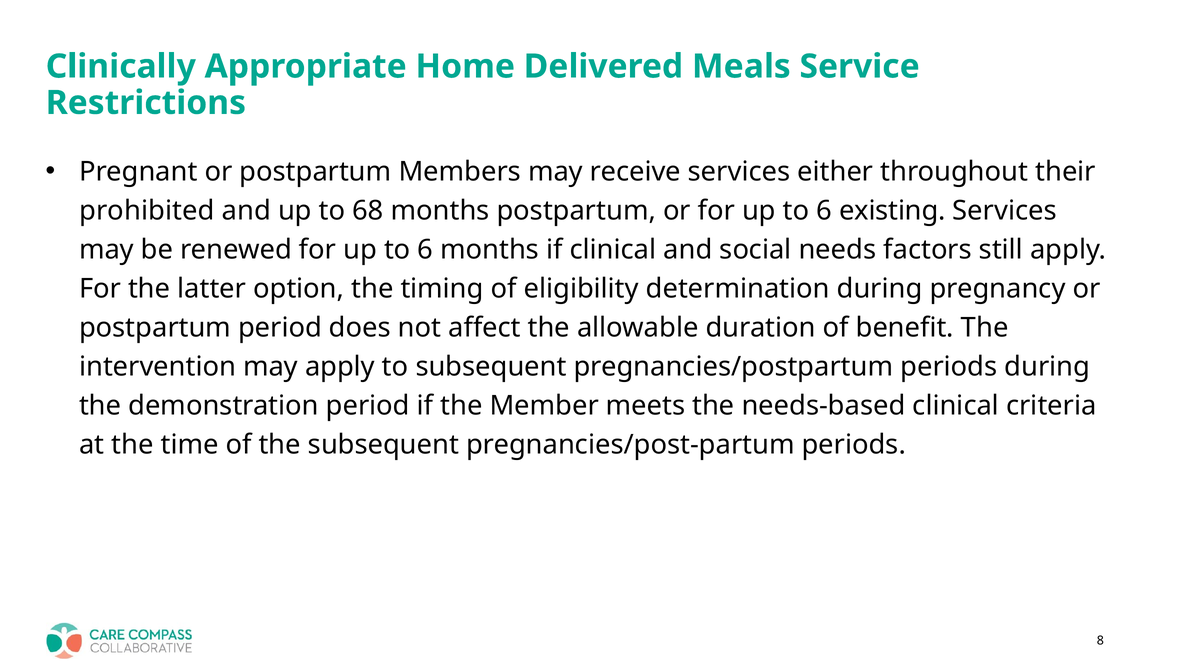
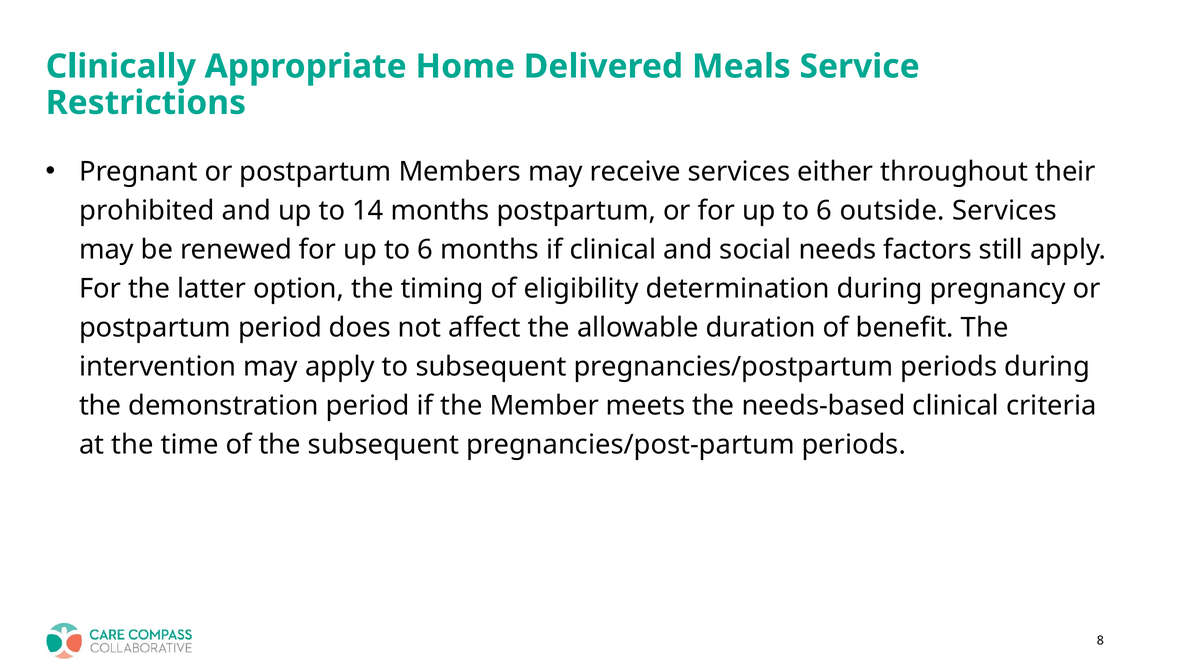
68: 68 -> 14
existing: existing -> outside
